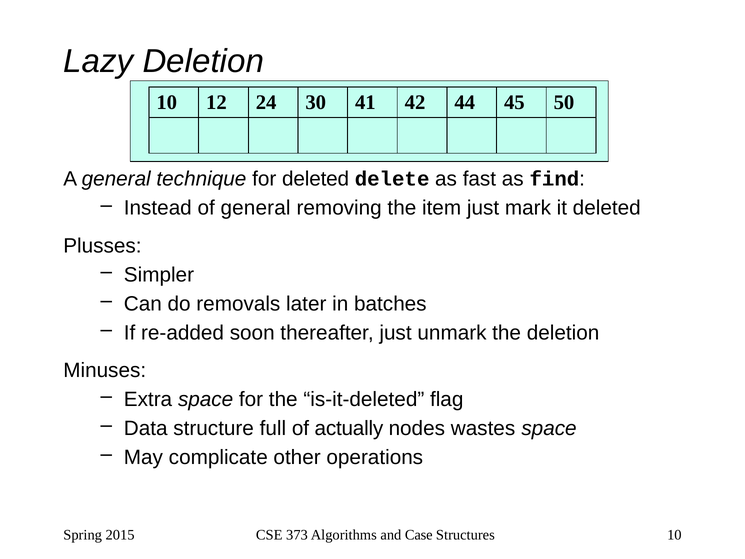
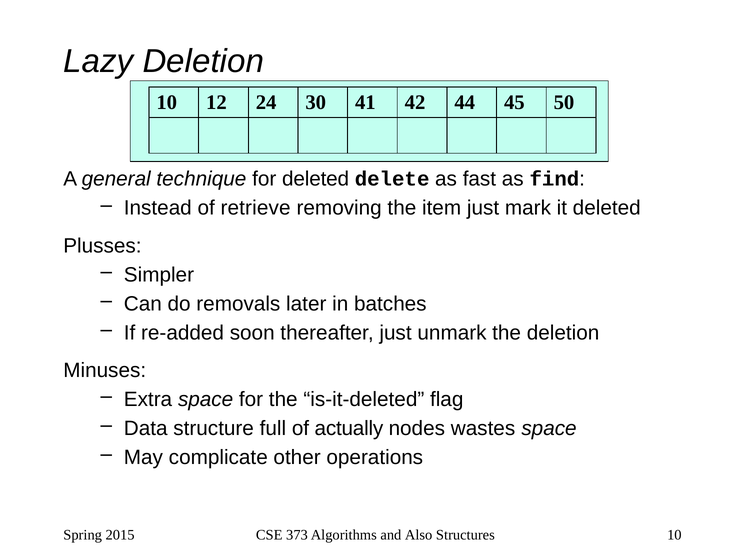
of general: general -> retrieve
Case: Case -> Also
